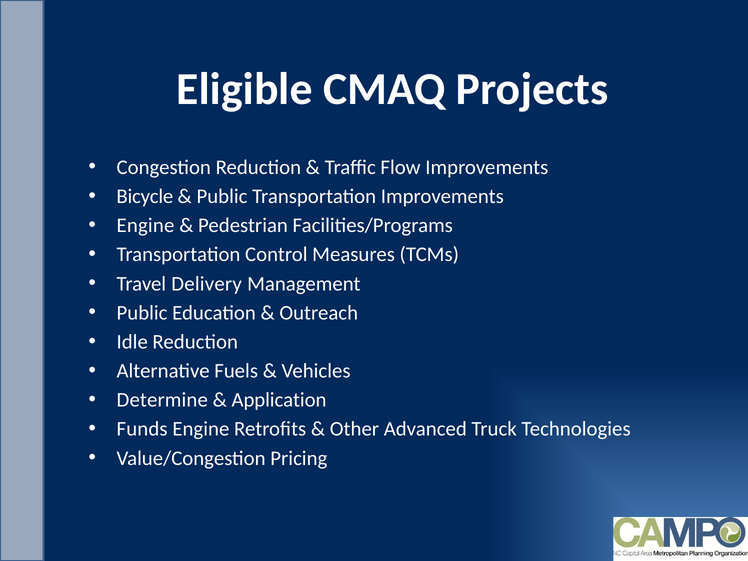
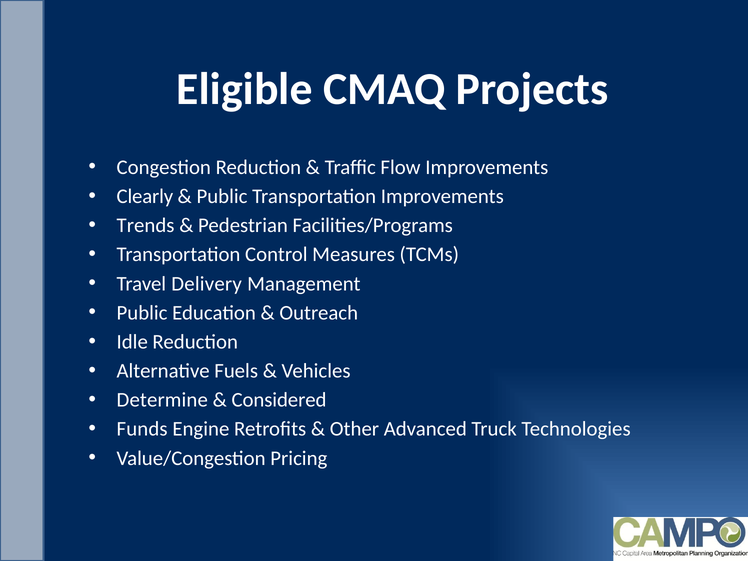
Bicycle: Bicycle -> Clearly
Engine at (145, 225): Engine -> Trends
Application: Application -> Considered
